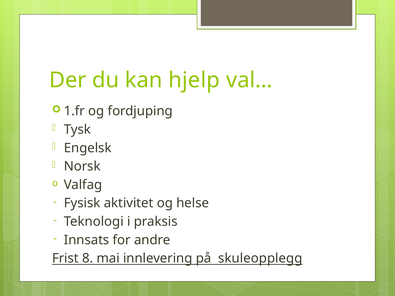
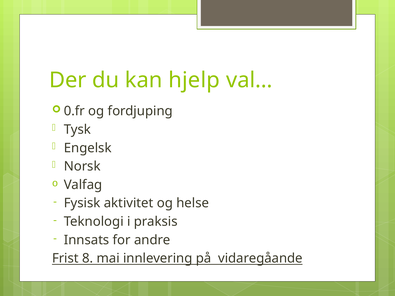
1.fr: 1.fr -> 0.fr
skuleopplegg: skuleopplegg -> vidaregåande
